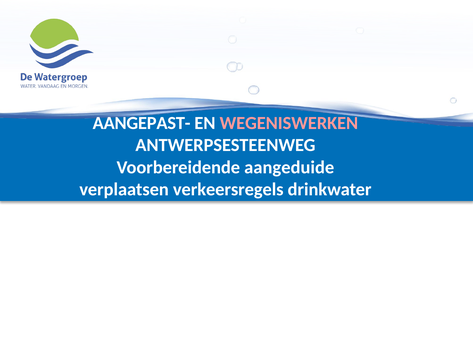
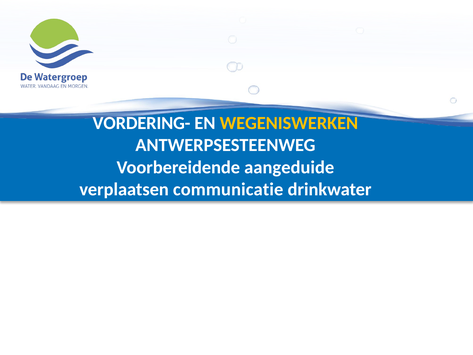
AANGEPAST-: AANGEPAST- -> VORDERING-
WEGENISWERKEN colour: pink -> yellow
verkeersregels: verkeersregels -> communicatie
